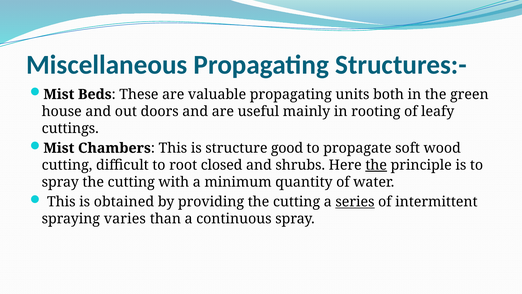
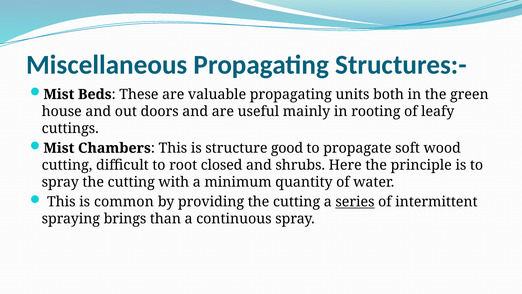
the at (376, 165) underline: present -> none
obtained: obtained -> common
varies: varies -> brings
